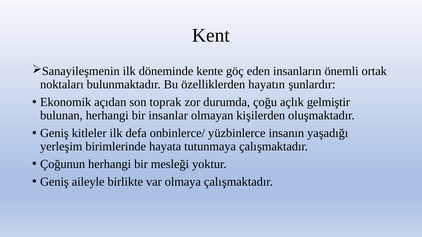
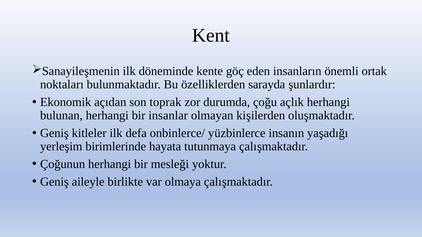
hayatın: hayatın -> sarayda
açlık gelmiştir: gelmiştir -> herhangi
